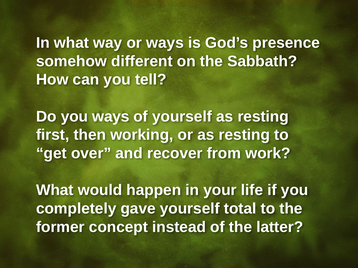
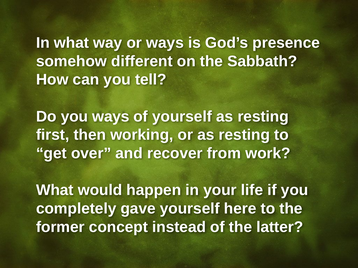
total: total -> here
